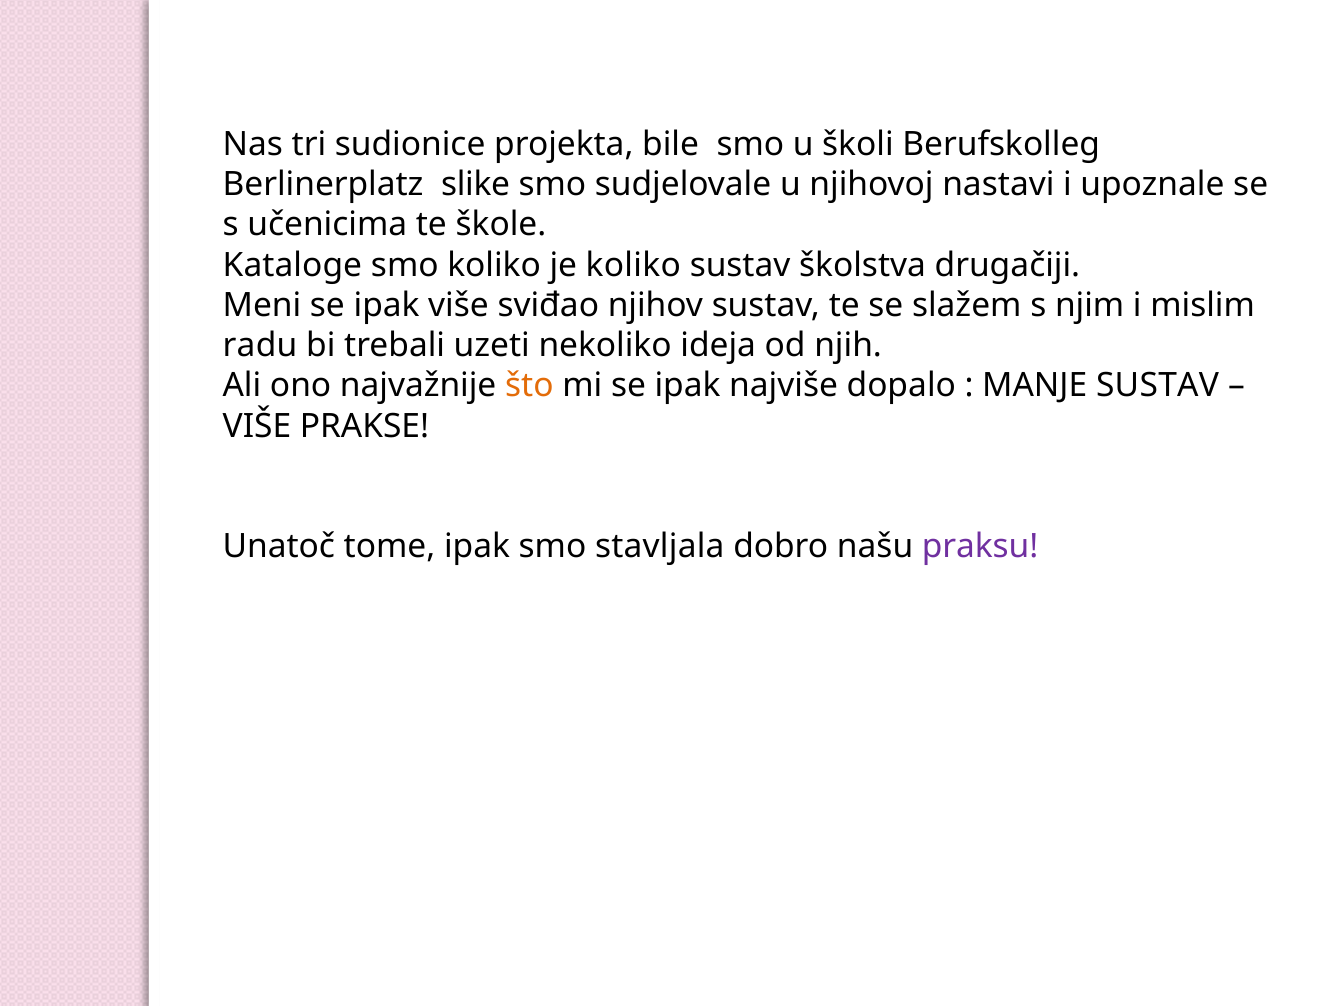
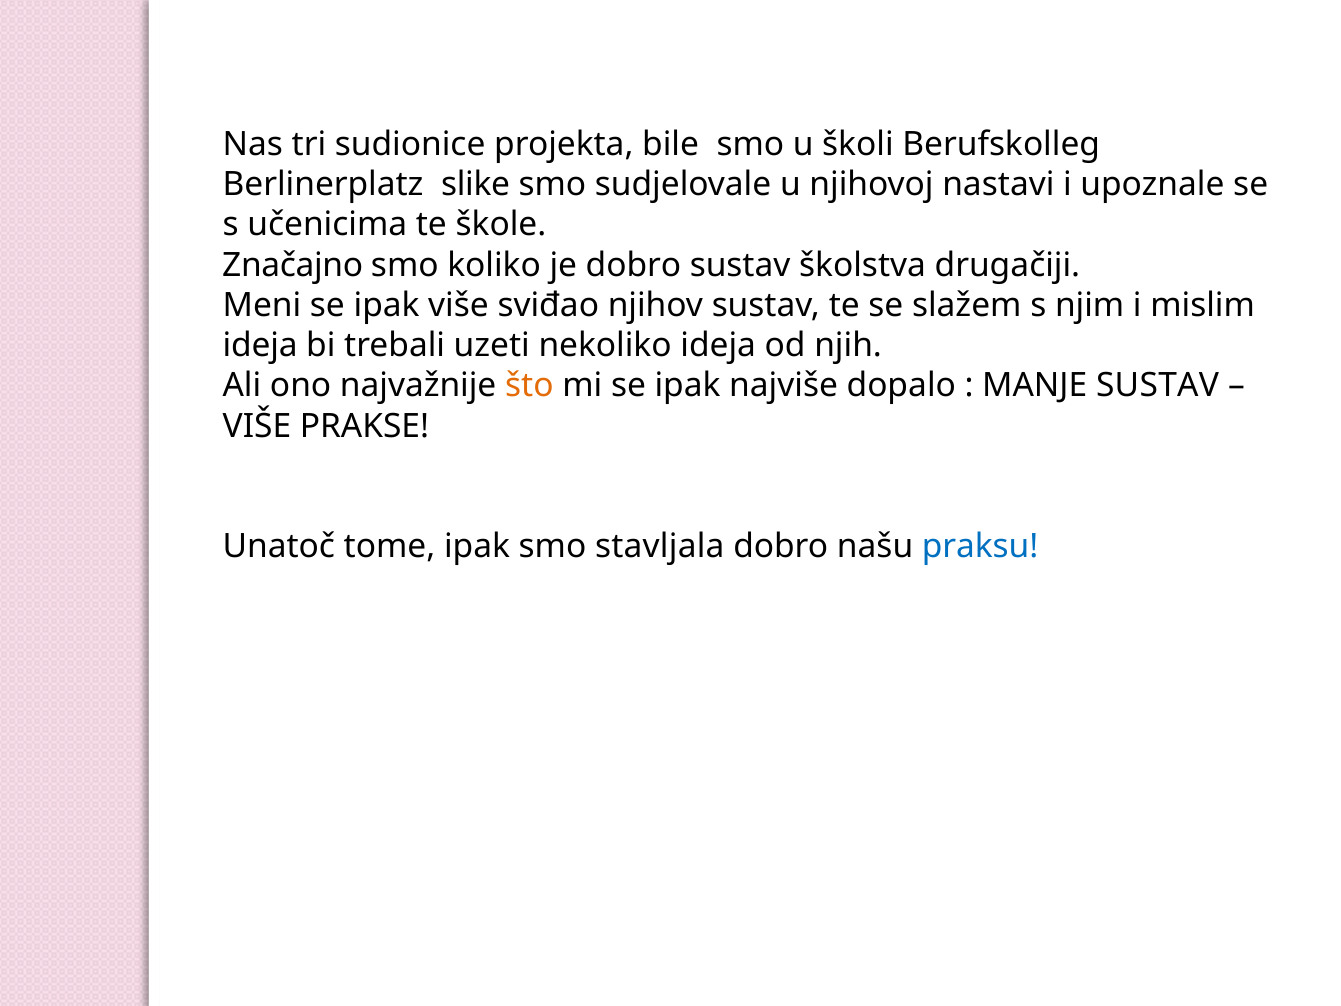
Kataloge: Kataloge -> Značajno
je koliko: koliko -> dobro
radu at (260, 345): radu -> ideja
praksu colour: purple -> blue
